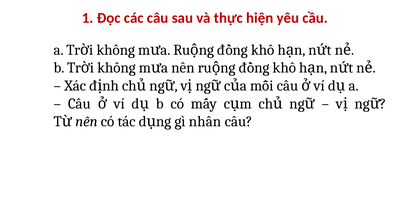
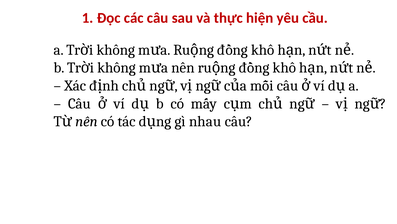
nhân: nhân -> nhau
